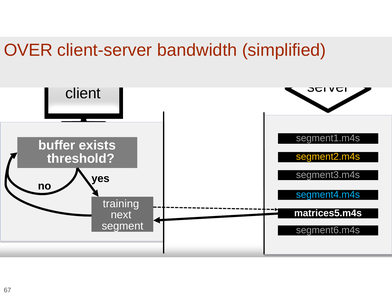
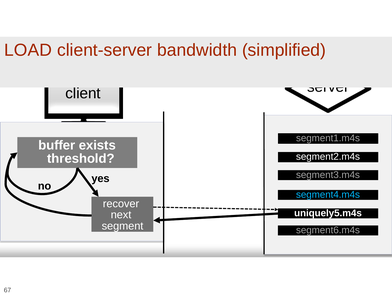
OVER: OVER -> LOAD
segment2.m4s colour: yellow -> white
training: training -> recover
matrices5.m4s: matrices5.m4s -> uniquely5.m4s
